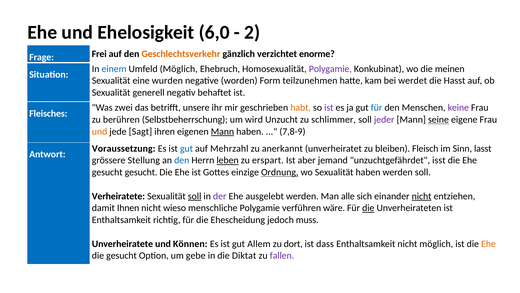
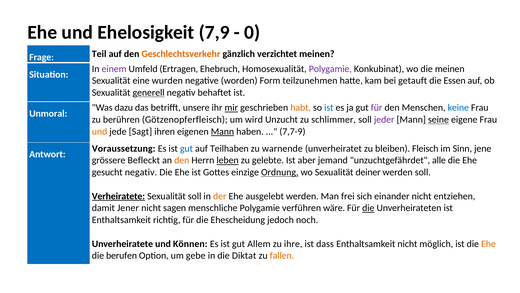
6,0: 6,0 -> 7,9
2: 2 -> 0
Frei: Frei -> Teil
verzichtet enorme: enorme -> meinen
einem colour: blue -> purple
Umfeld Möglich: Möglich -> Ertragen
werdet: werdet -> getauft
Hasst: Hasst -> Essen
generell underline: none -> present
zwei: zwei -> dazu
mir underline: none -> present
ist at (329, 108) colour: purple -> blue
für at (377, 108) colour: blue -> purple
keine colour: purple -> blue
Fleisches: Fleisches -> Unmoral
Selbstbeherrschung: Selbstbeherrschung -> Götzenopferfleisch
7,8-9: 7,8-9 -> 7,7-9
Mehrzahl: Mehrzahl -> Teilhaben
anerkannt: anerkannt -> warnende
lasst: lasst -> jene
Stellung: Stellung -> Befleckt
den at (182, 160) colour: blue -> orange
erspart: erspart -> gelebte
isst: isst -> alle
gesucht gesucht: gesucht -> negativ
Sexualität haben: haben -> deiner
Verheiratete underline: none -> present
soll at (195, 196) underline: present -> none
der colour: purple -> orange
alle: alle -> frei
nicht at (422, 196) underline: present -> none
Ihnen: Ihnen -> Jener
wieso: wieso -> sagen
muss: muss -> noch
dort: dort -> ihre
die gesucht: gesucht -> berufen
fallen colour: purple -> orange
